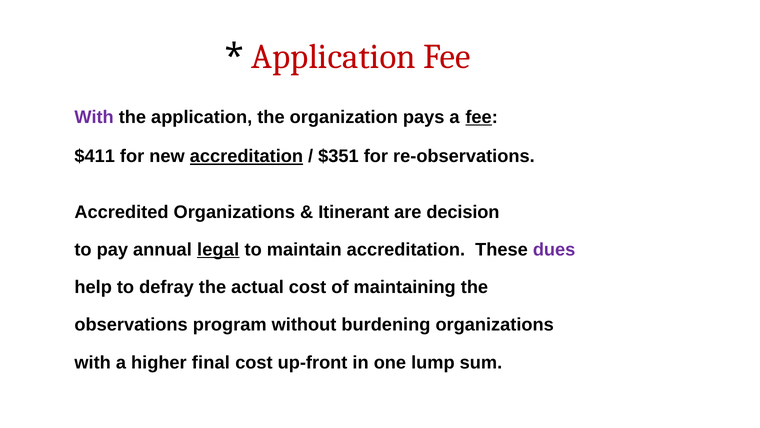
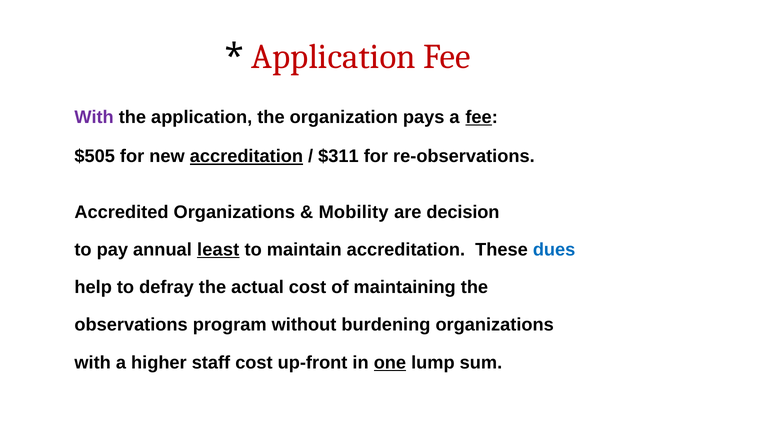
$411: $411 -> $505
$351: $351 -> $311
Itinerant: Itinerant -> Mobility
legal: legal -> least
dues colour: purple -> blue
final: final -> staff
one underline: none -> present
